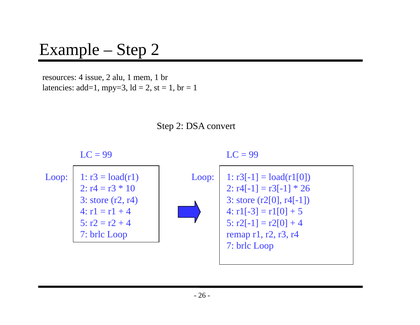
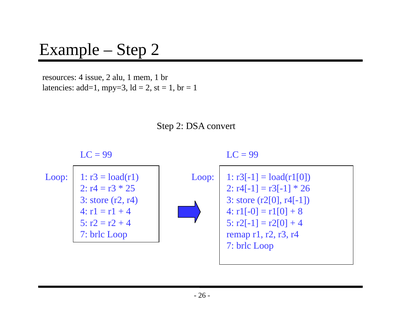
10: 10 -> 25
r1[-3: r1[-3 -> r1[-0
5 at (300, 211): 5 -> 8
